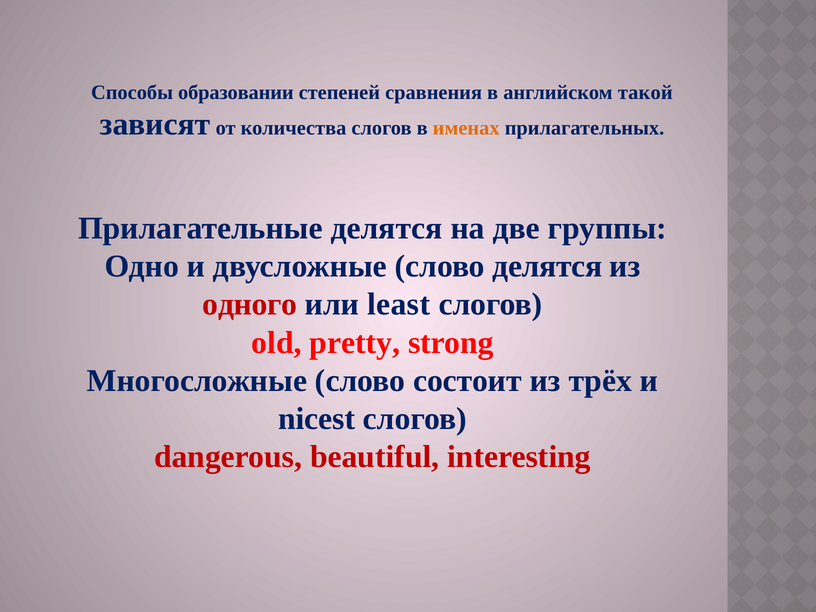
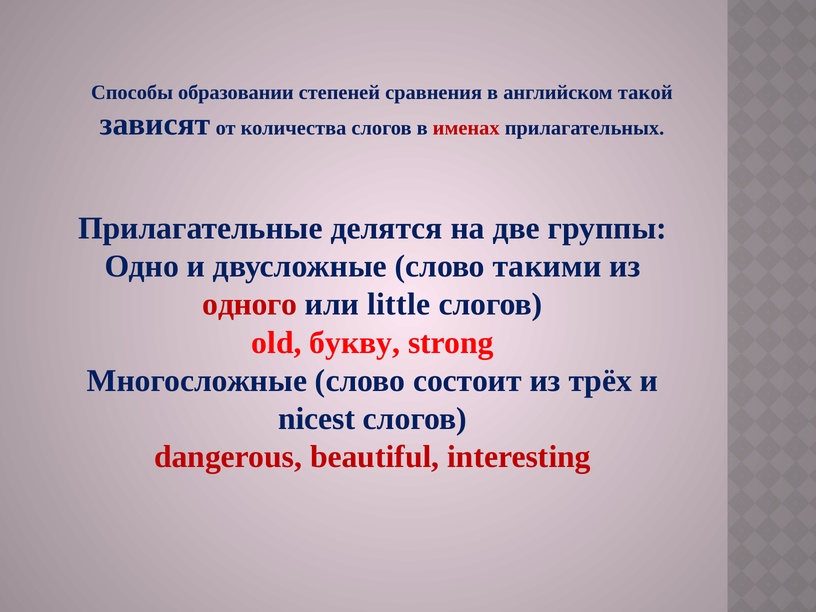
именах colour: orange -> red
слово делятся: делятся -> такими
least: least -> little
pretty: pretty -> букву
